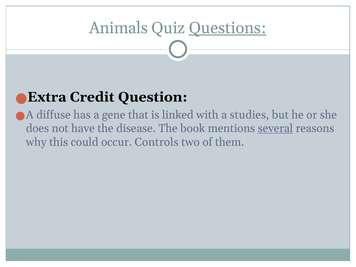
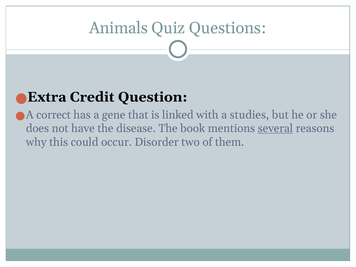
Questions underline: present -> none
diffuse: diffuse -> correct
Controls: Controls -> Disorder
